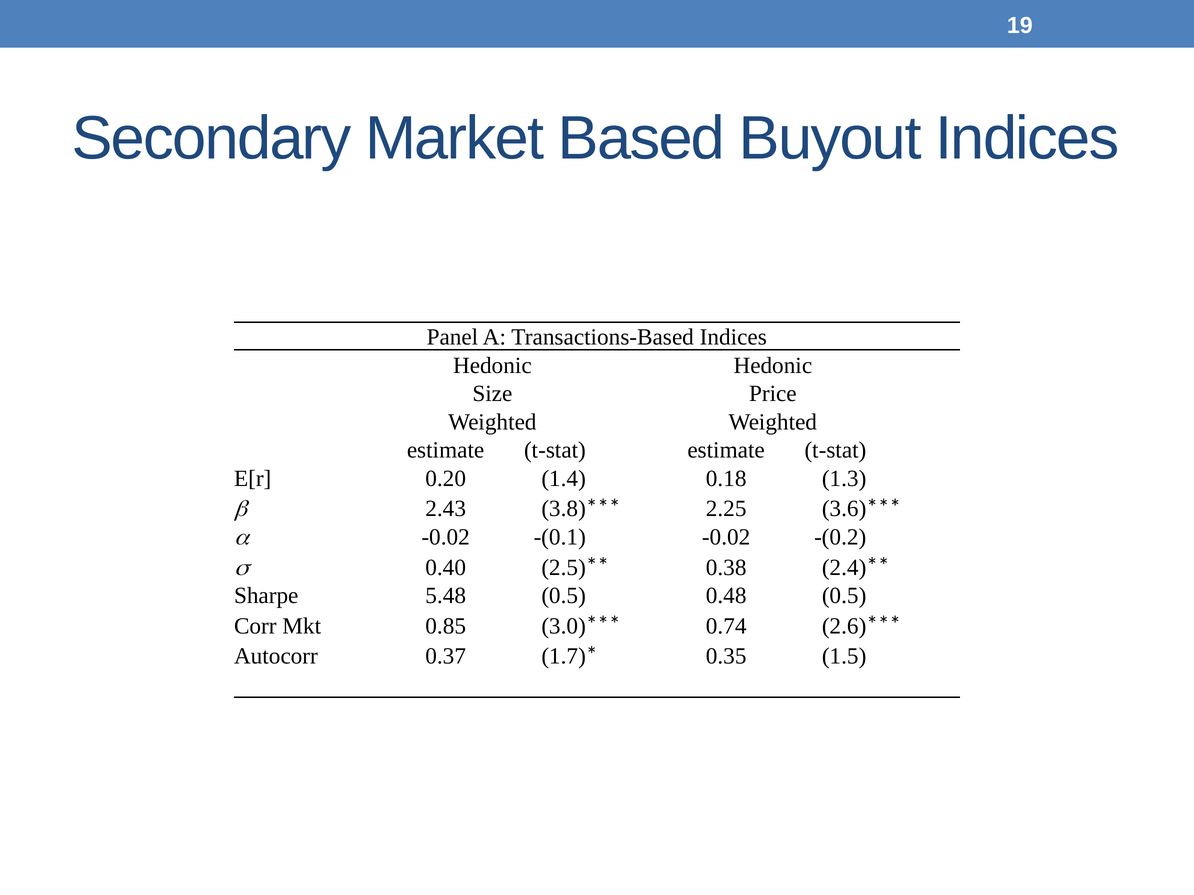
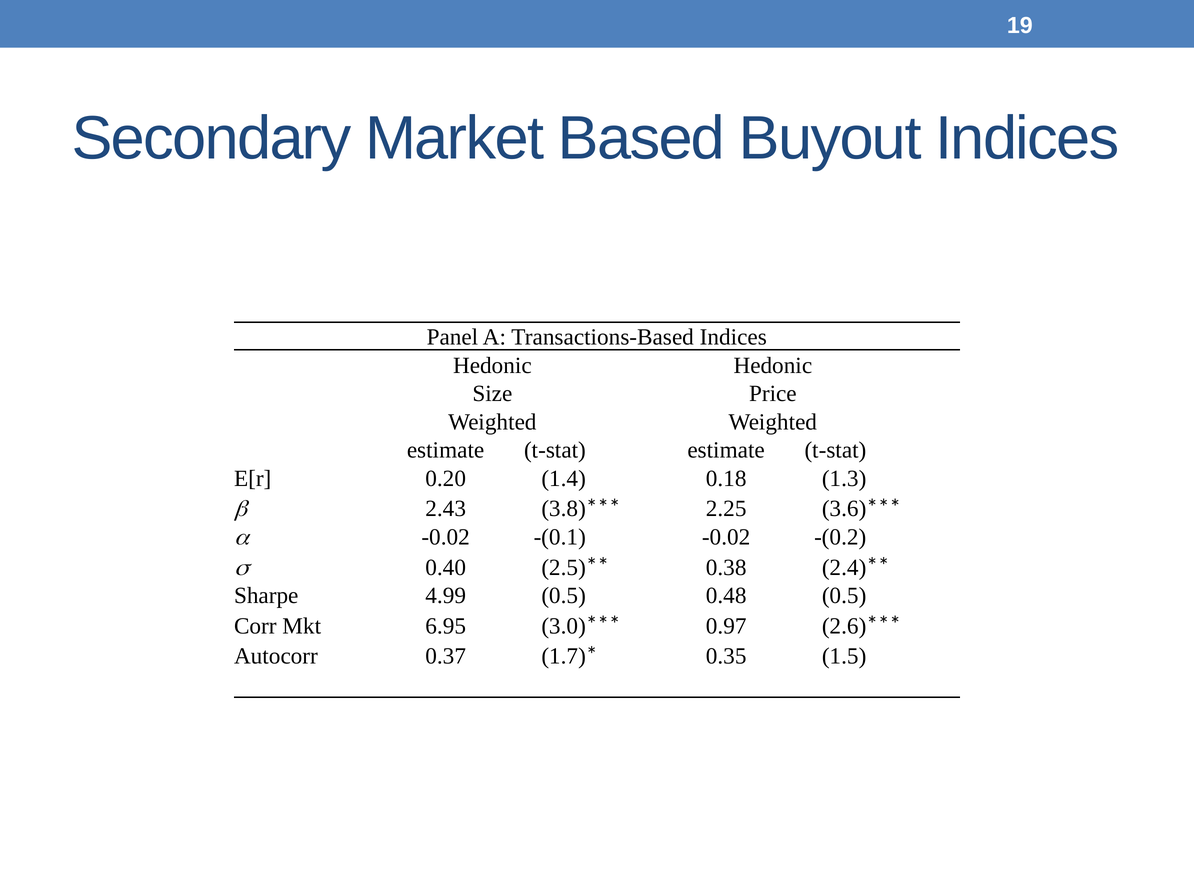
5.48: 5.48 -> 4.99
0.85: 0.85 -> 6.95
0.74: 0.74 -> 0.97
